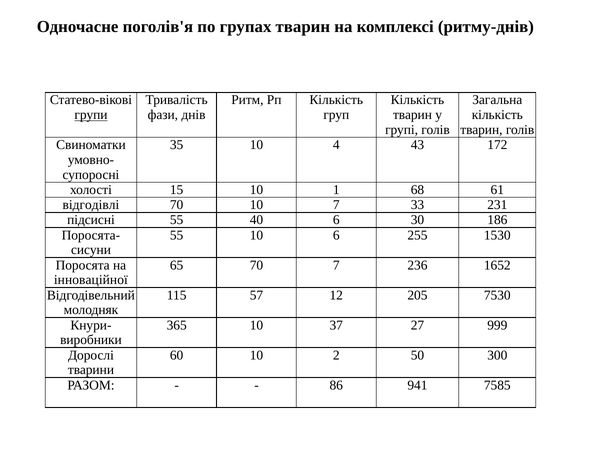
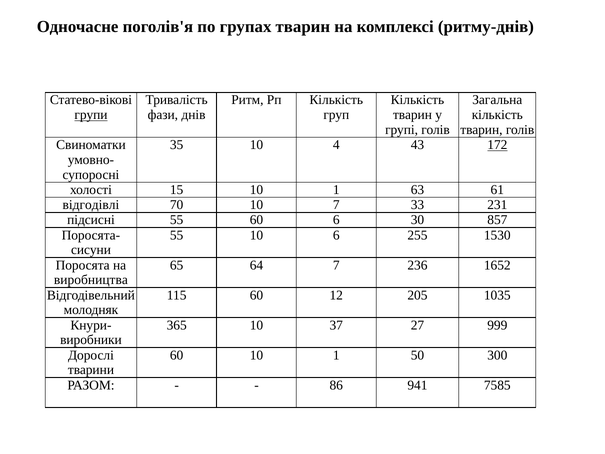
172 underline: none -> present
68: 68 -> 63
55 40: 40 -> 60
186: 186 -> 857
65 70: 70 -> 64
інноваційної: інноваційної -> виробництва
115 57: 57 -> 60
7530: 7530 -> 1035
60 10 2: 2 -> 1
